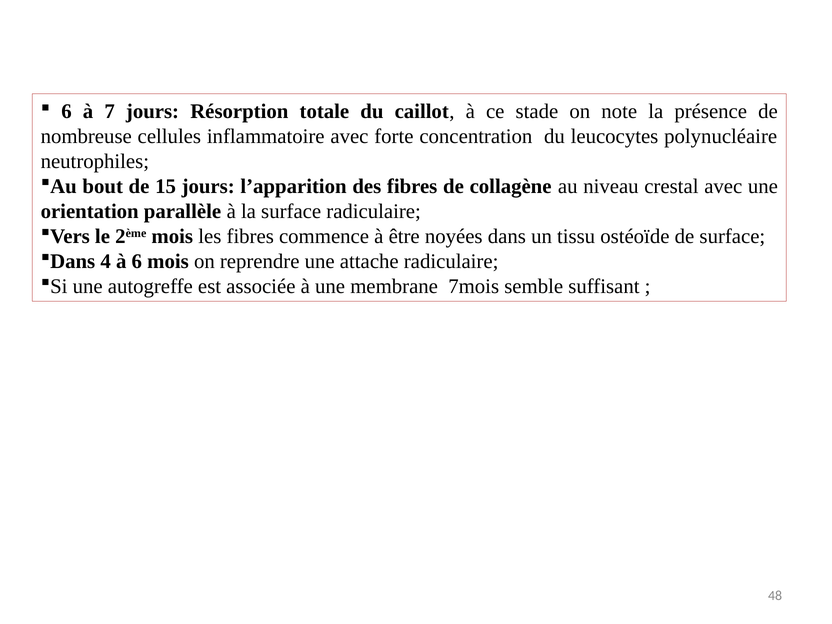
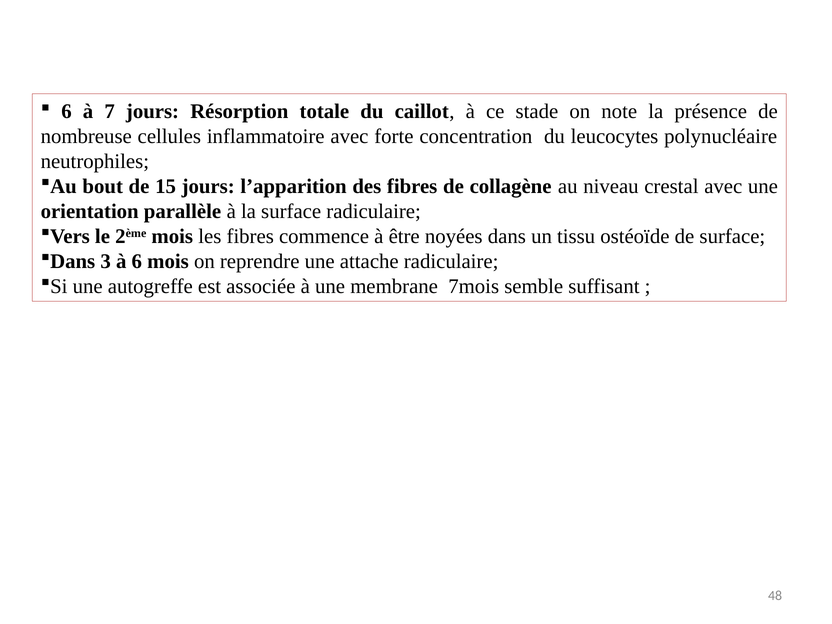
4: 4 -> 3
